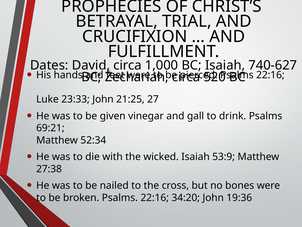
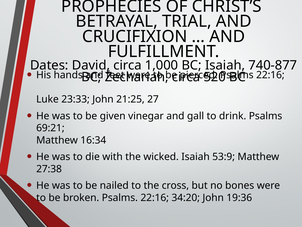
740-627: 740-627 -> 740-877
52:34: 52:34 -> 16:34
